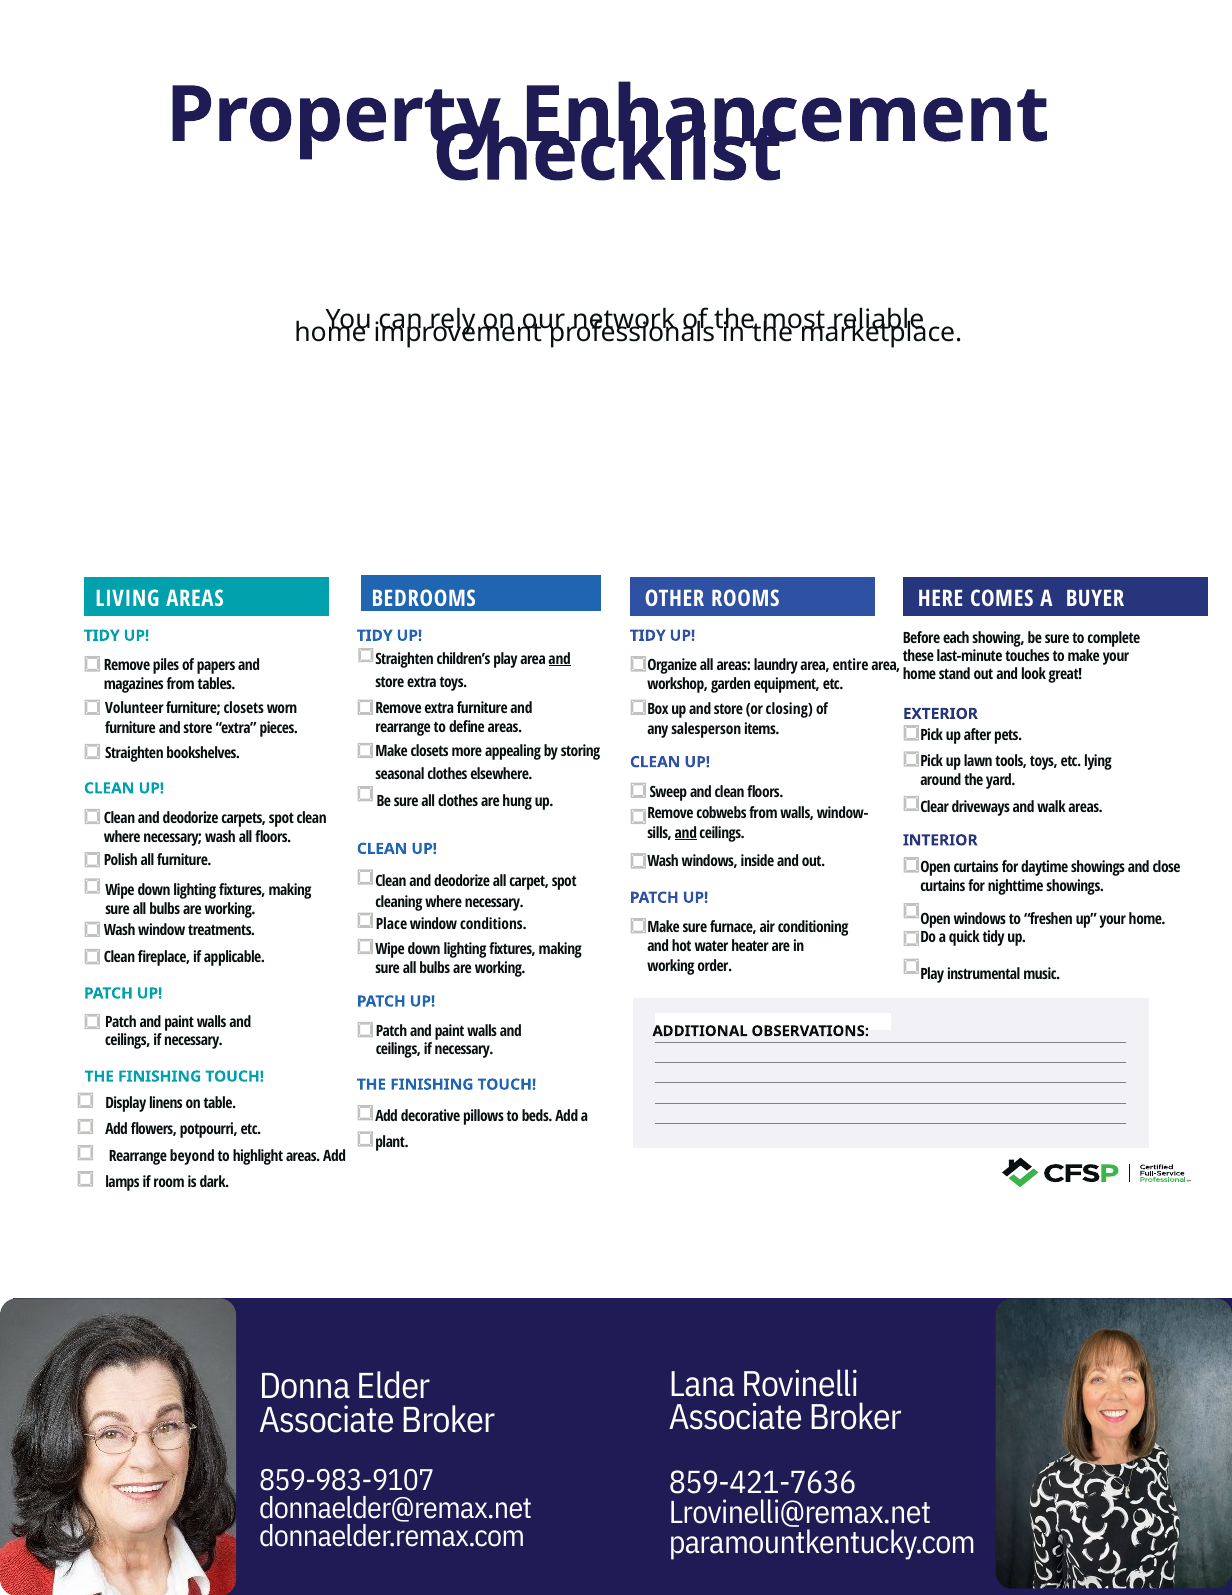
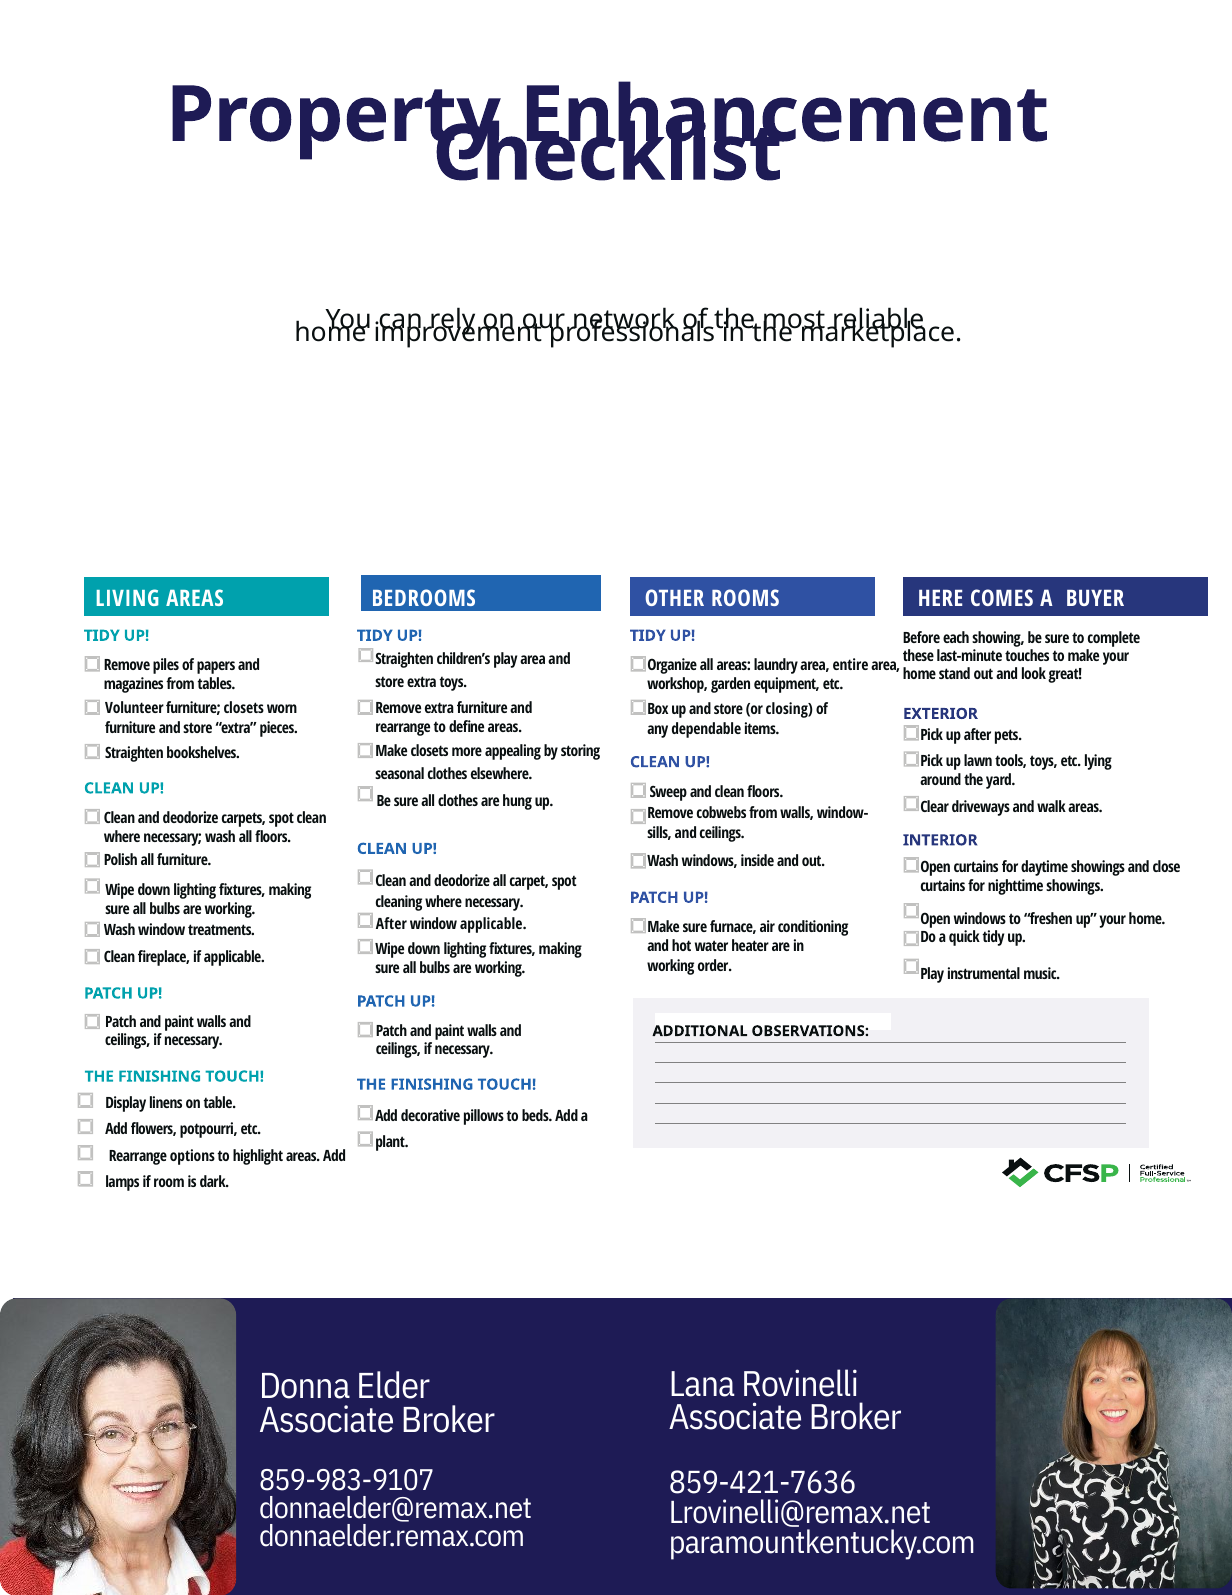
and at (560, 659) underline: present -> none
salesperson: salesperson -> dependable
and at (686, 833) underline: present -> none
treatments Place: Place -> After
window conditions: conditions -> applicable
beyond: beyond -> options
